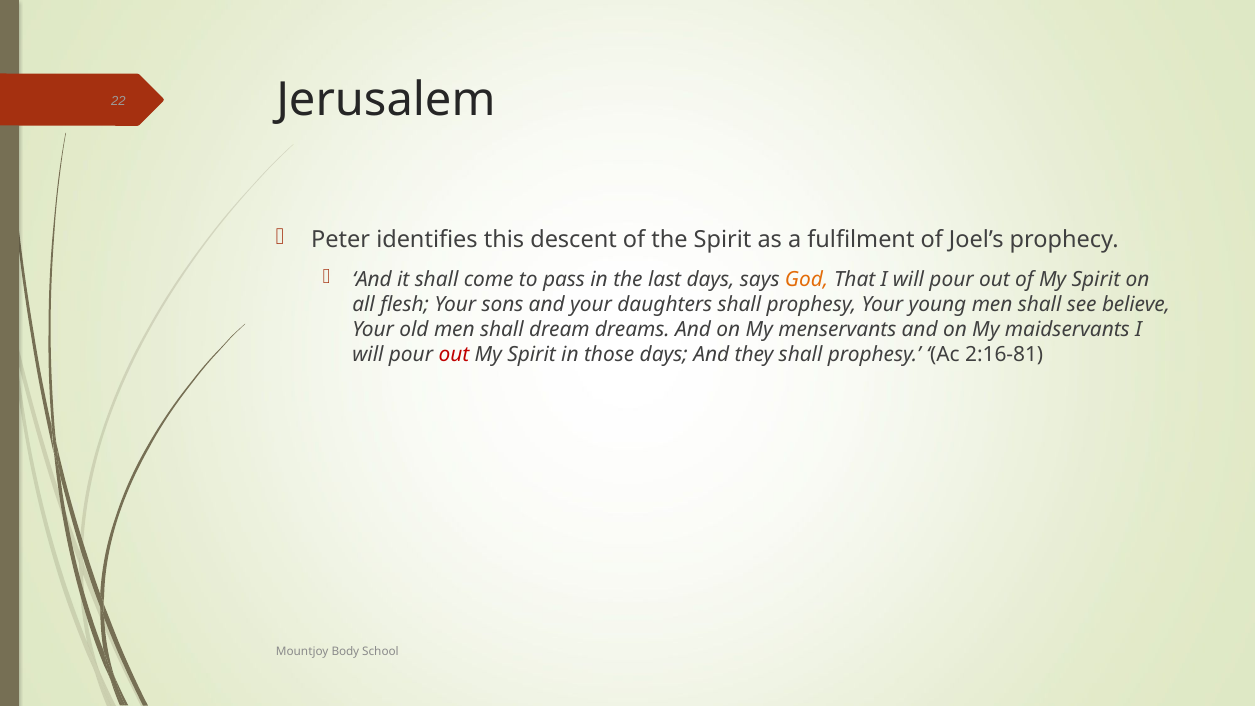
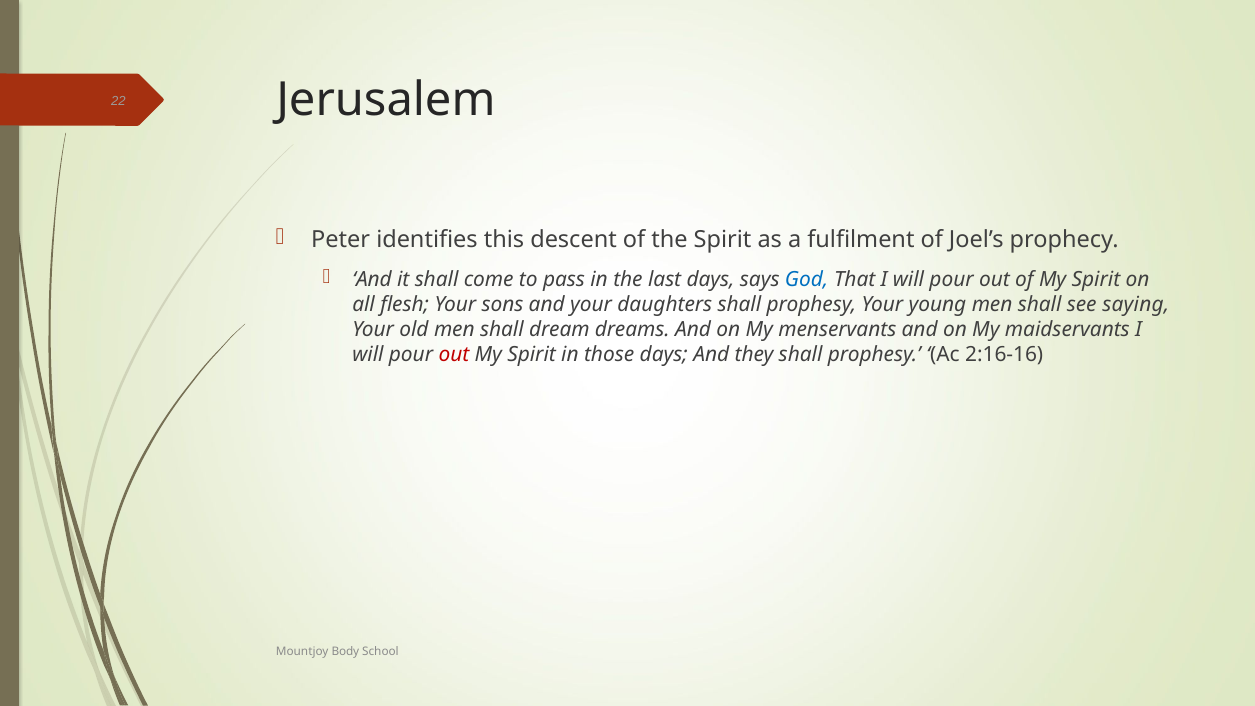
God colour: orange -> blue
believe: believe -> saying
2:16-81: 2:16-81 -> 2:16-16
